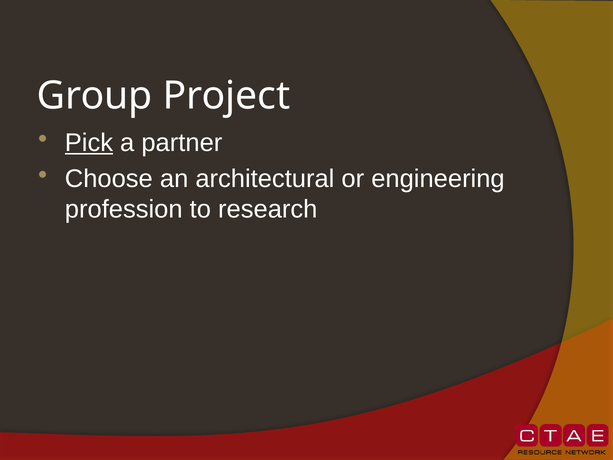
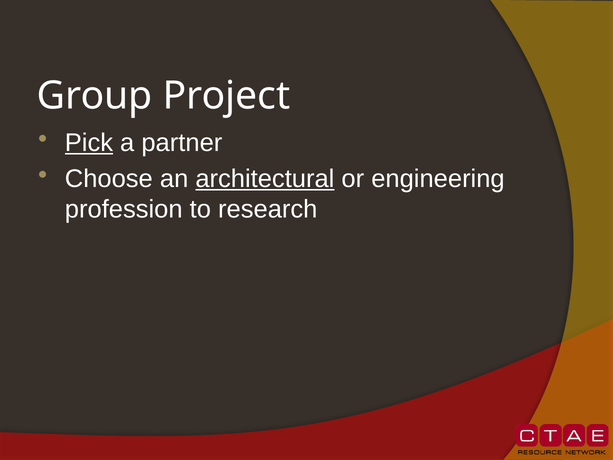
architectural underline: none -> present
